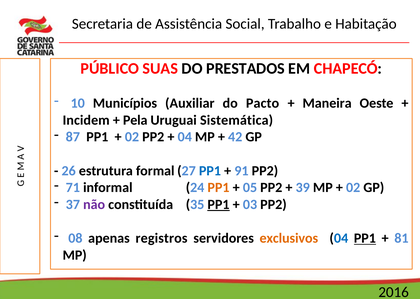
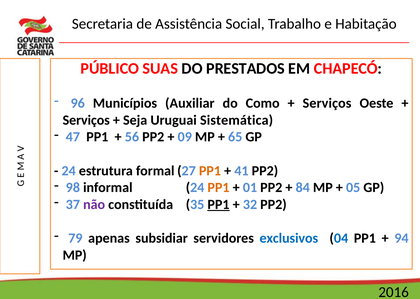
10: 10 -> 96
Pacto: Pacto -> Como
Maneira at (327, 103): Maneira -> Serviços
Incidem at (86, 120): Incidem -> Serviços
Pela: Pela -> Seja
87: 87 -> 47
02 at (132, 137): 02 -> 56
04 at (185, 137): 04 -> 09
42: 42 -> 65
26 at (69, 171): 26 -> 24
PP1 at (210, 171) colour: blue -> orange
91: 91 -> 41
71: 71 -> 98
05: 05 -> 01
39: 39 -> 84
02 at (353, 188): 02 -> 05
03: 03 -> 32
08: 08 -> 79
registros: registros -> subsidiar
exclusivos colour: orange -> blue
PP1 at (365, 238) underline: present -> none
81: 81 -> 94
